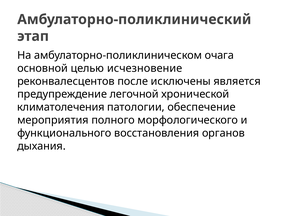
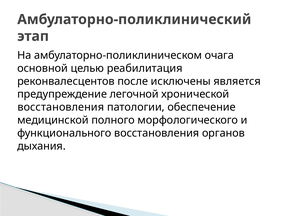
исчезновение: исчезновение -> реабилитация
климатолечения at (61, 107): климатолечения -> восстановления
мероприятия: мероприятия -> медицинской
